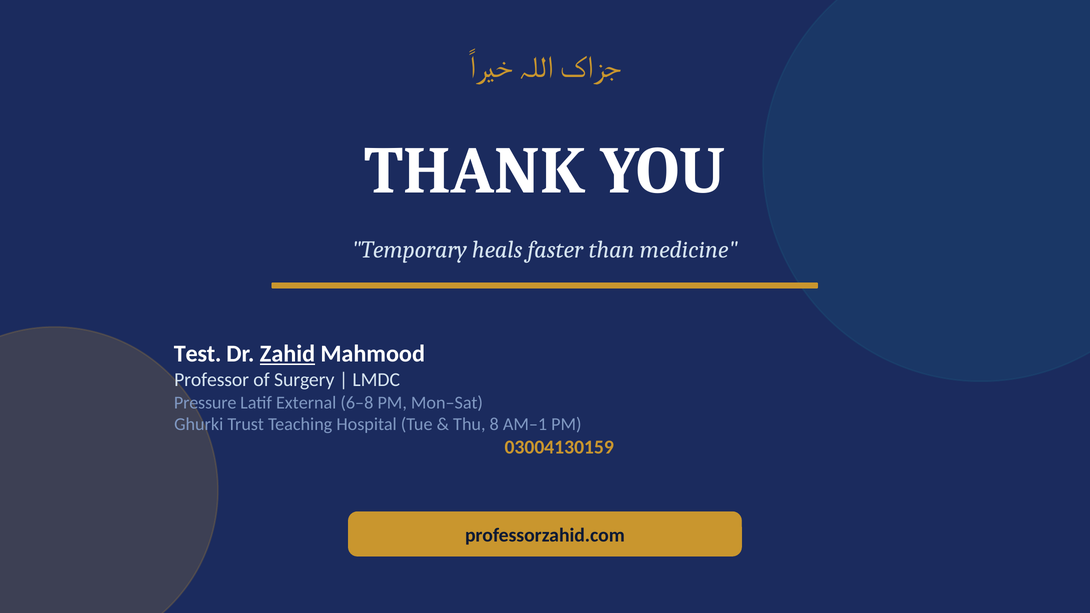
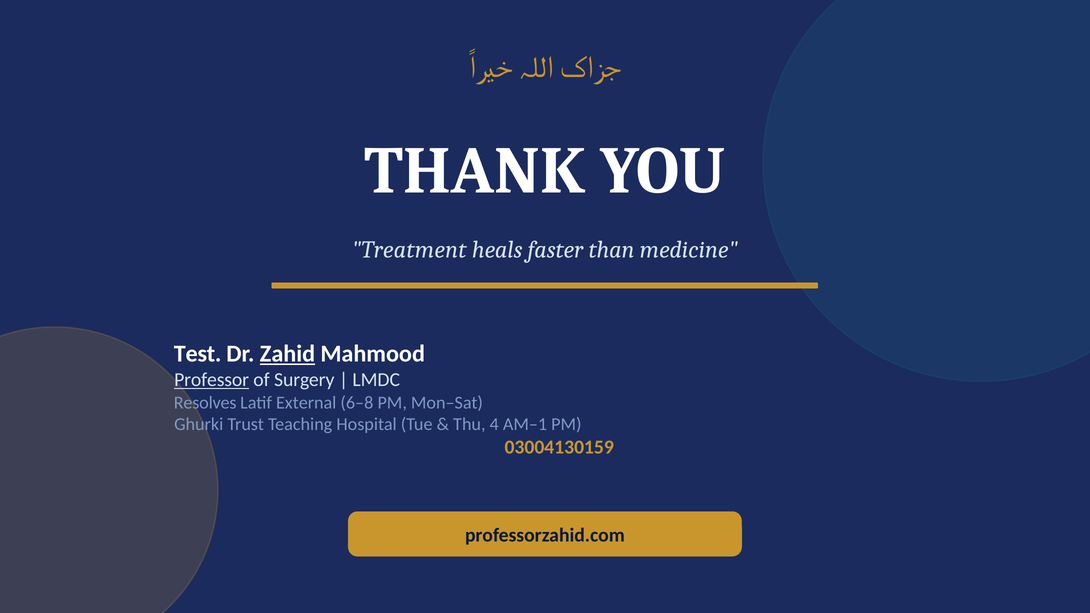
Temporary: Temporary -> Treatment
Professor underline: none -> present
Pressure: Pressure -> Resolves
8: 8 -> 4
